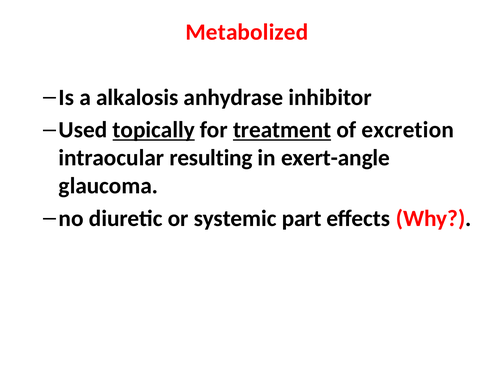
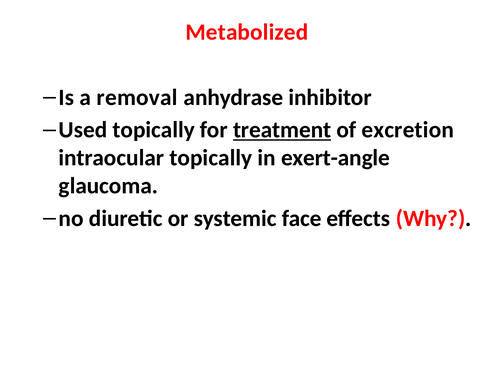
alkalosis: alkalosis -> removal
topically at (154, 130) underline: present -> none
intraocular resulting: resulting -> topically
part: part -> face
